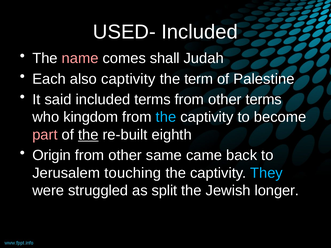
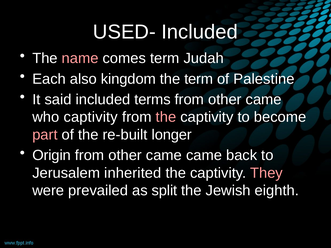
comes shall: shall -> term
also captivity: captivity -> kingdom
terms at (264, 100): terms -> came
who kingdom: kingdom -> captivity
the at (166, 117) colour: light blue -> pink
the at (88, 135) underline: present -> none
eighth: eighth -> longer
same at (164, 156): same -> came
touching: touching -> inherited
They colour: light blue -> pink
struggled: struggled -> prevailed
longer: longer -> eighth
